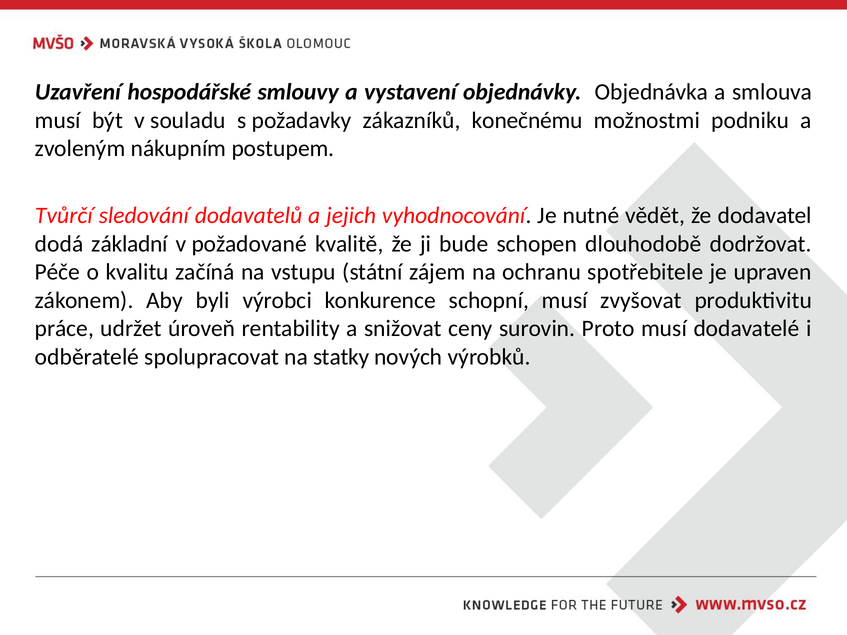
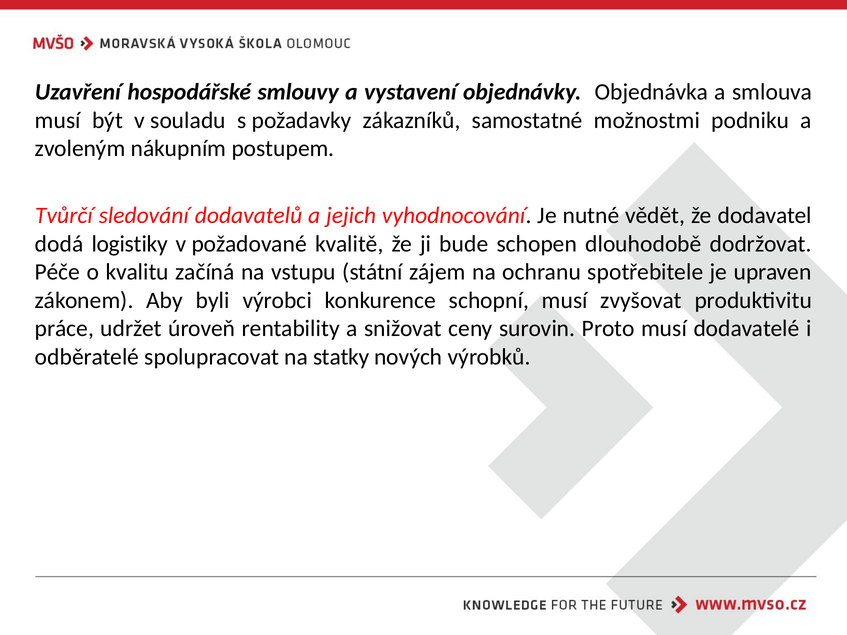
konečnému: konečnému -> samostatné
základní: základní -> logistiky
